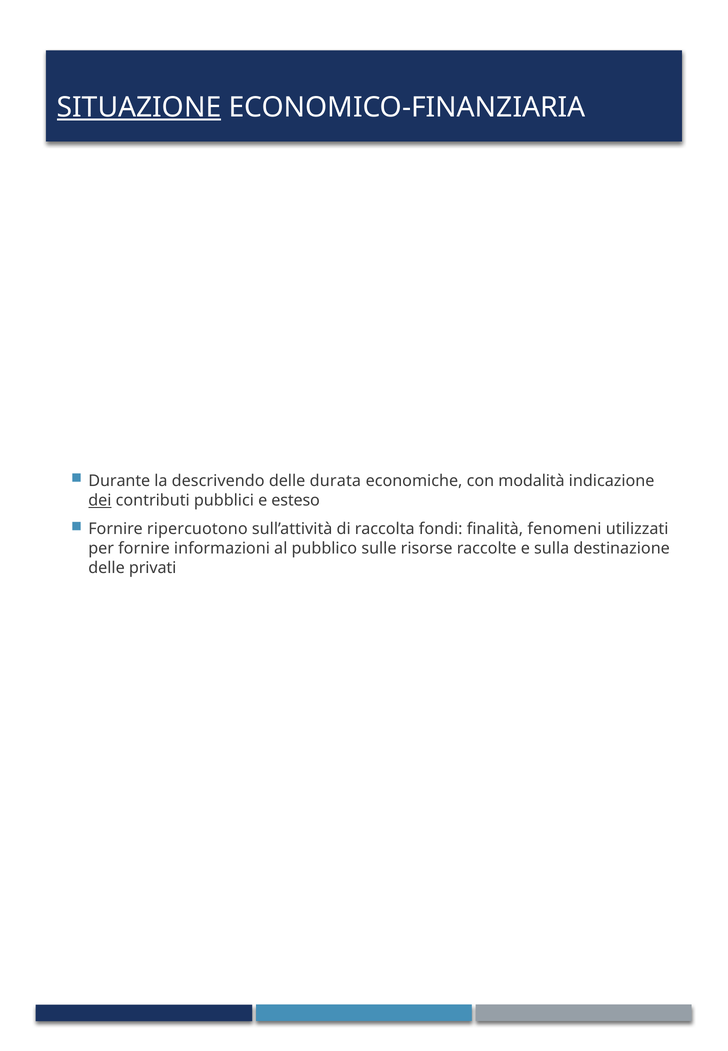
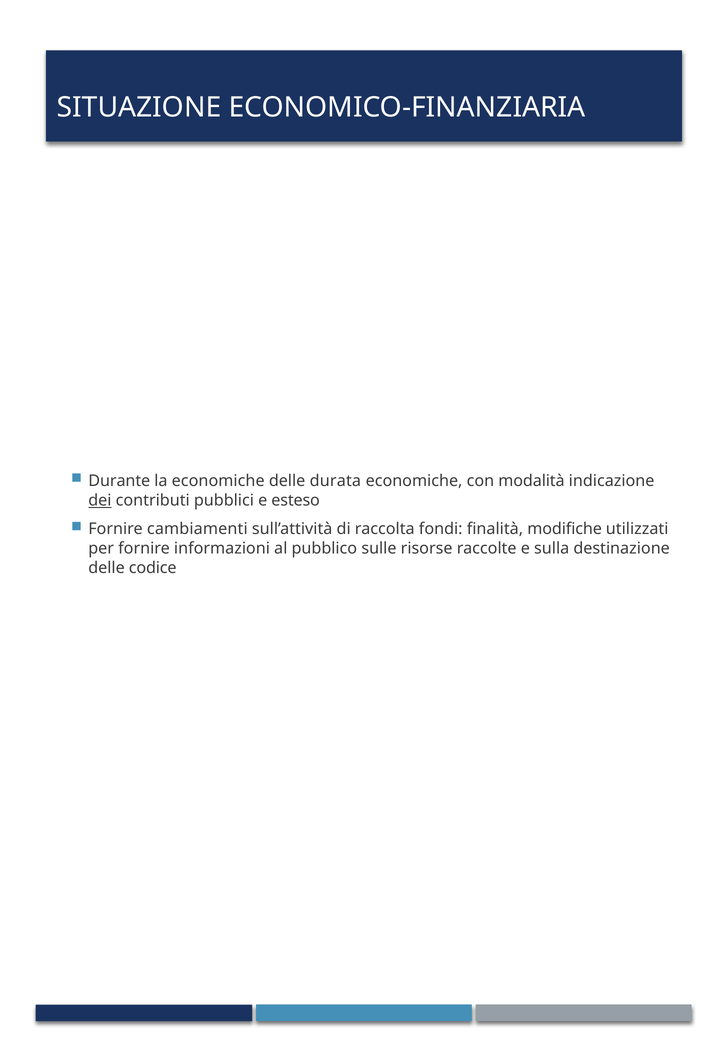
SITUAZIONE underline: present -> none
la descrivendo: descrivendo -> economiche
ripercuotono: ripercuotono -> cambiamenti
fenomeni: fenomeni -> modifiche
privati: privati -> codice
